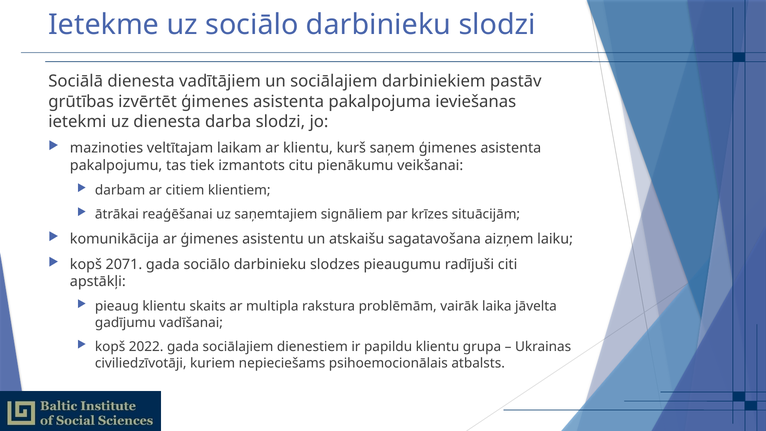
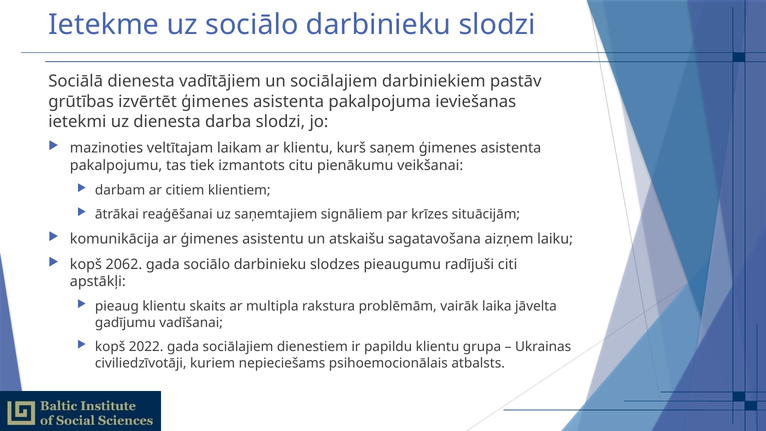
2071: 2071 -> 2062
